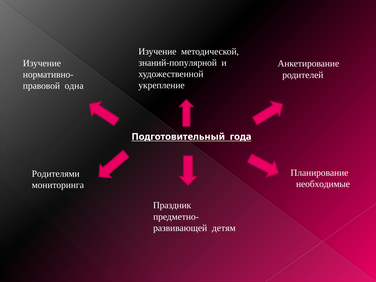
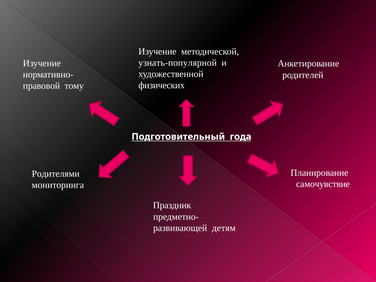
знаний-популярной: знаний-популярной -> узнать-популярной
укрепление: укрепление -> физических
одна: одна -> тому
необходимые: необходимые -> самочувствие
